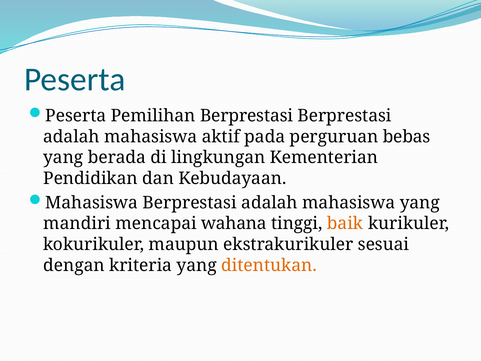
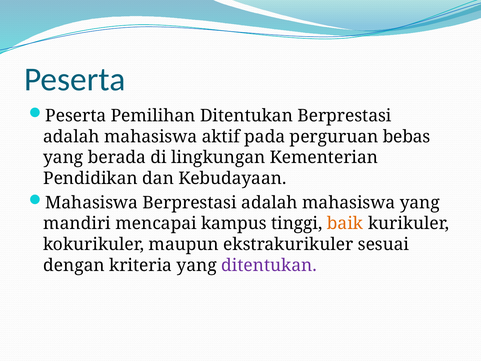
Pemilihan Berprestasi: Berprestasi -> Ditentukan
wahana: wahana -> kampus
ditentukan at (269, 265) colour: orange -> purple
